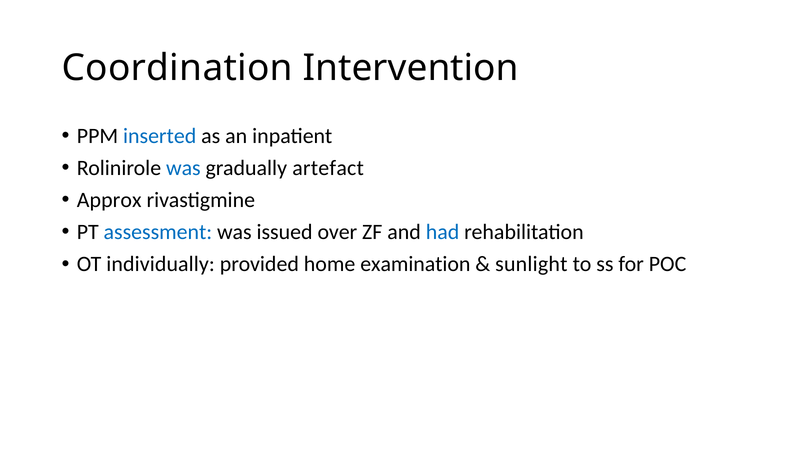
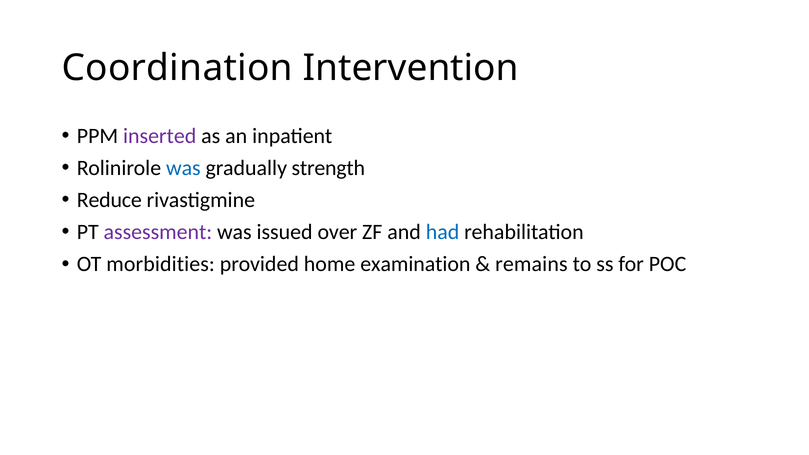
inserted colour: blue -> purple
artefact: artefact -> strength
Approx: Approx -> Reduce
assessment colour: blue -> purple
individually: individually -> morbidities
sunlight: sunlight -> remains
